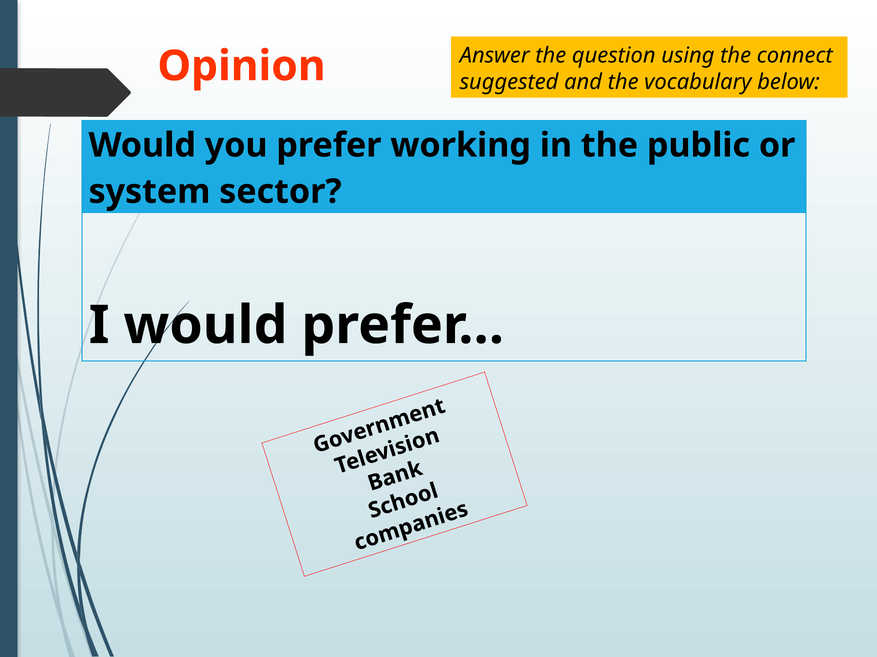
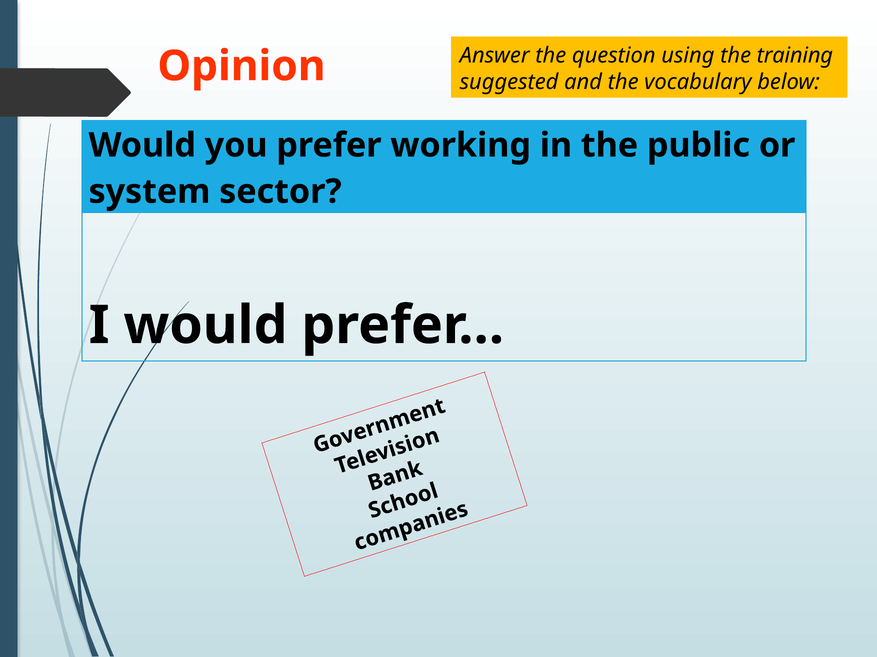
connect: connect -> training
